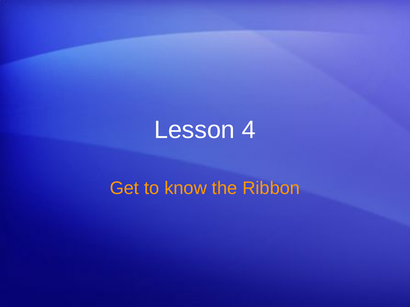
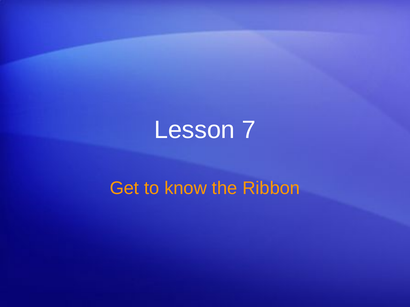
4: 4 -> 7
